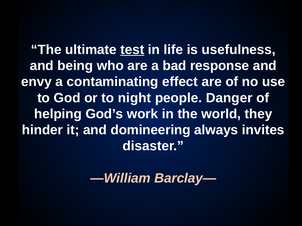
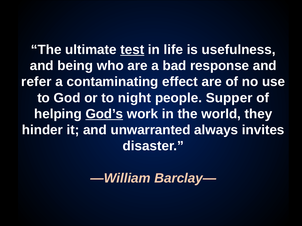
envy: envy -> refer
Danger: Danger -> Supper
God’s underline: none -> present
domineering: domineering -> unwarranted
